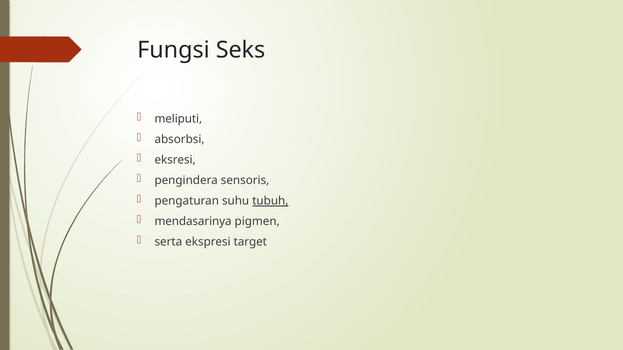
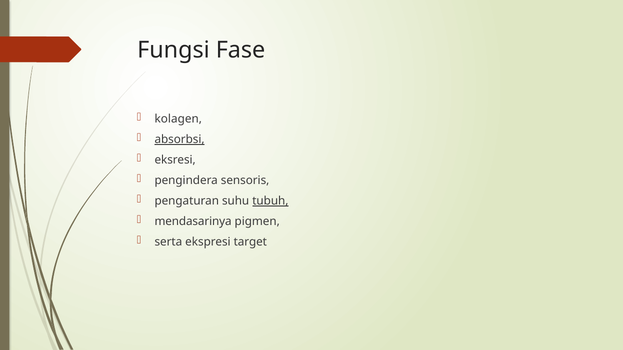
Seks: Seks -> Fase
meliputi: meliputi -> kolagen
absorbsi underline: none -> present
